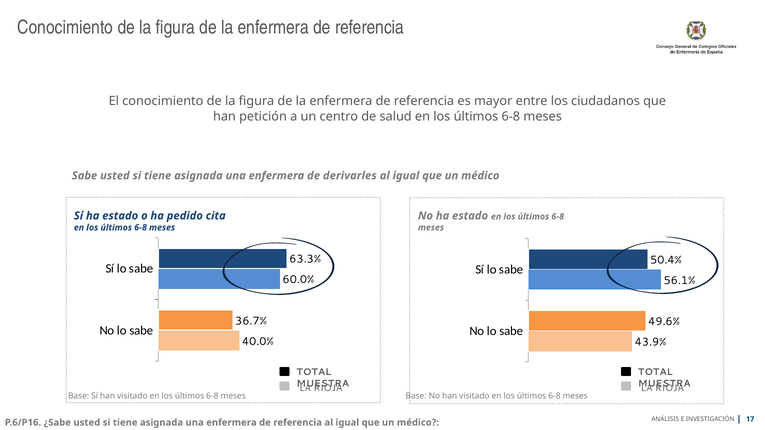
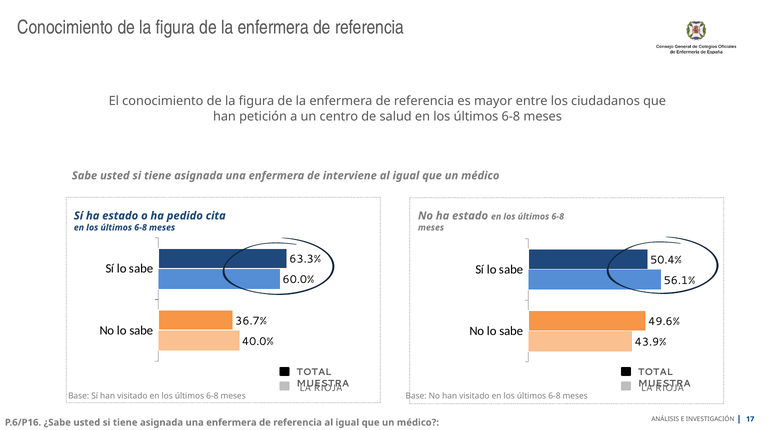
derivarles: derivarles -> interviene
